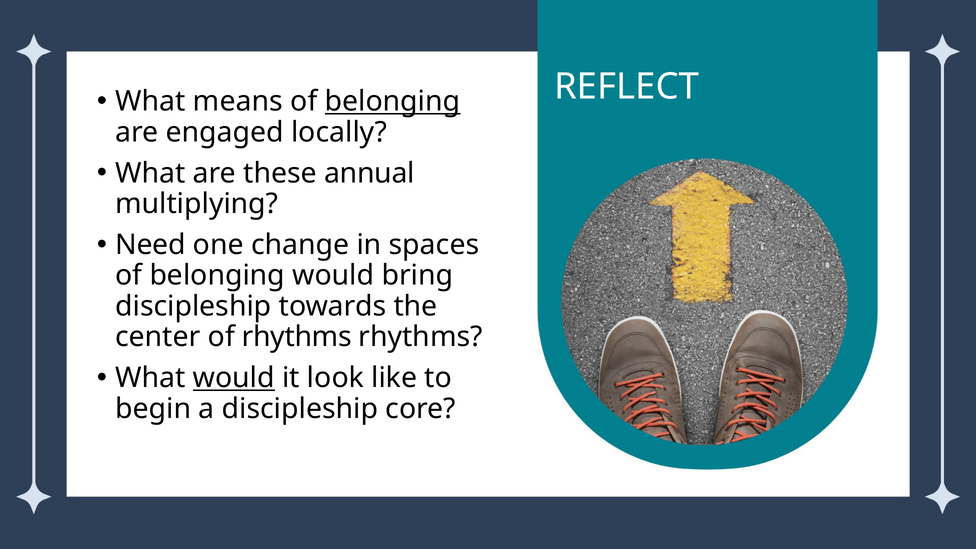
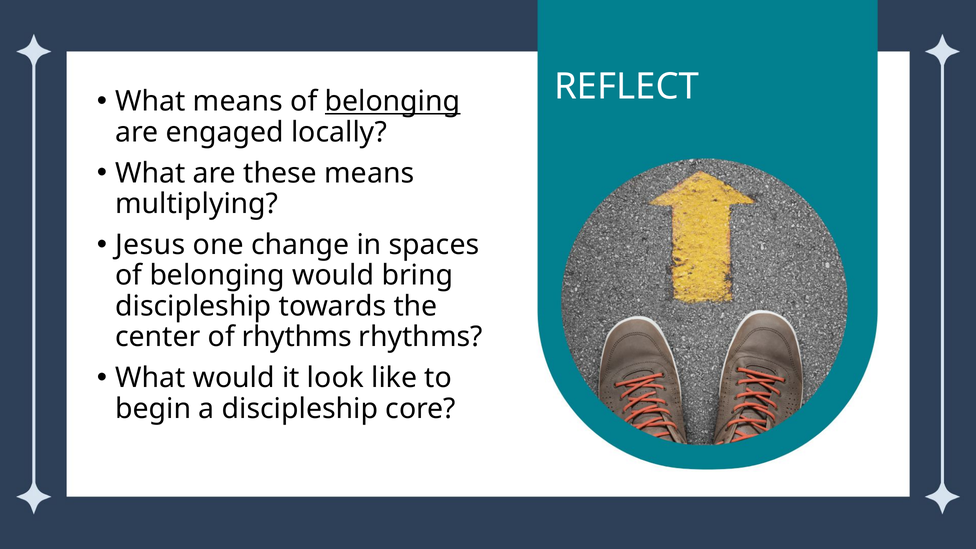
these annual: annual -> means
Need: Need -> Jesus
would at (234, 378) underline: present -> none
